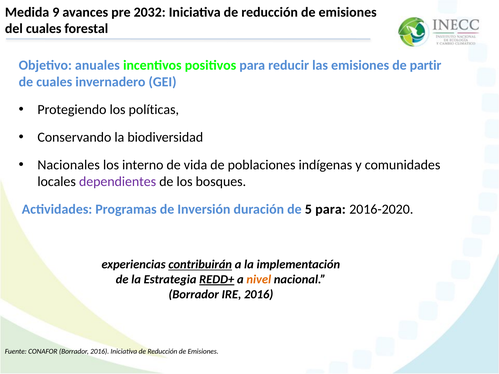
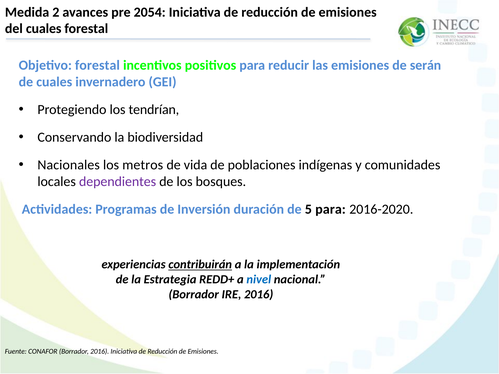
9: 9 -> 2
2032: 2032 -> 2054
Objetivo anuales: anuales -> forestal
partir: partir -> serán
políticas: políticas -> tendrían
interno: interno -> metros
REDD+ underline: present -> none
nivel colour: orange -> blue
